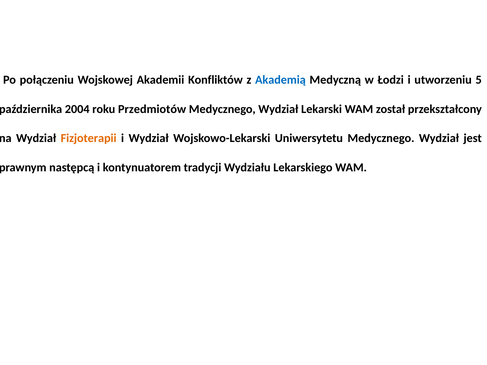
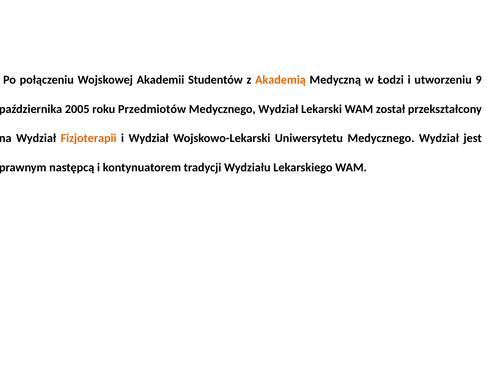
Konfliktów: Konfliktów -> Studentów
Akademią colour: blue -> orange
5: 5 -> 9
2004: 2004 -> 2005
